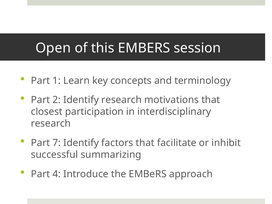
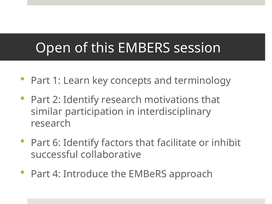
closest: closest -> similar
7: 7 -> 6
summarizing: summarizing -> collaborative
